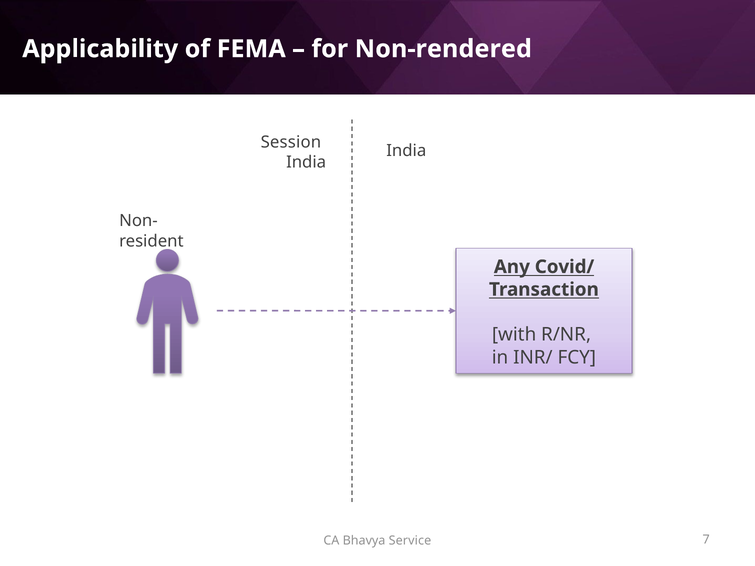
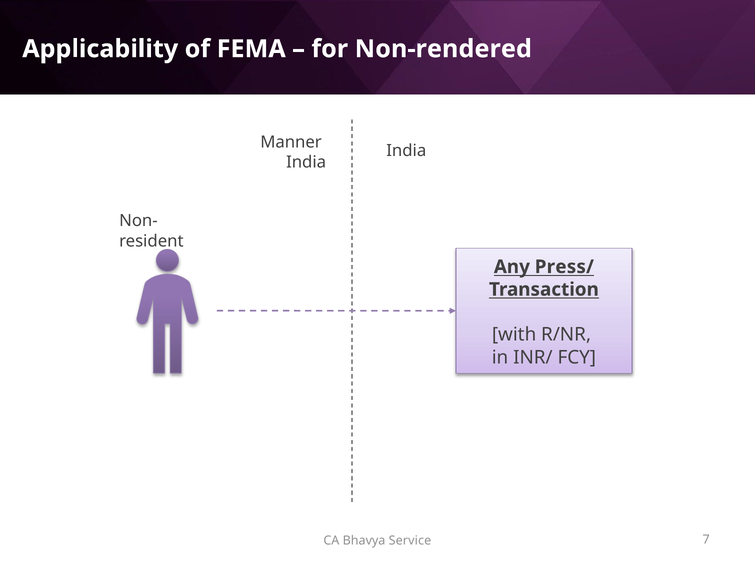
Session: Session -> Manner
Covid/: Covid/ -> Press/
